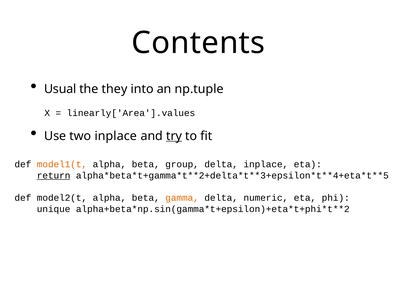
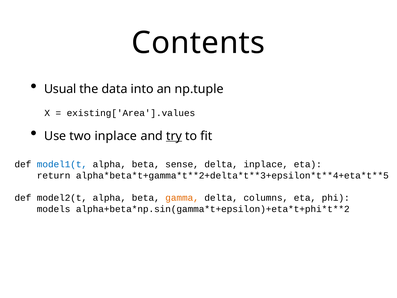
they: they -> data
linearly['Area'].values: linearly['Area'].values -> existing['Area'].values
model1(t colour: orange -> blue
group: group -> sense
return underline: present -> none
numeric: numeric -> columns
unique: unique -> models
